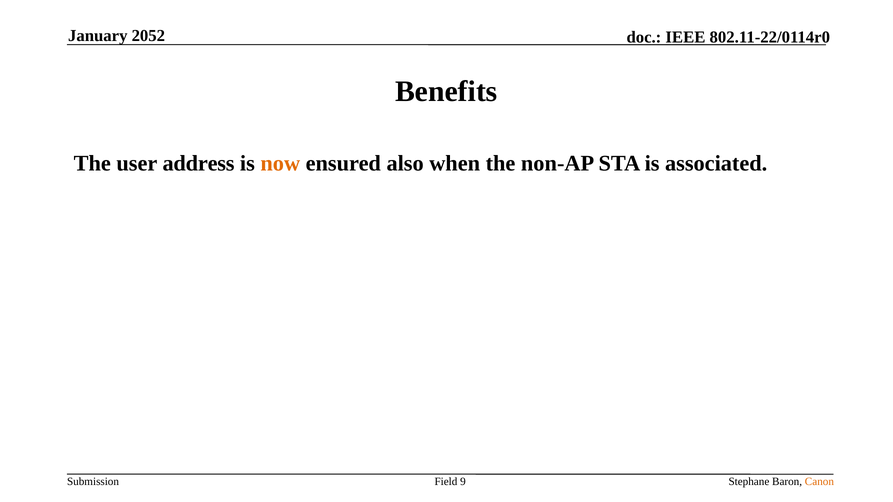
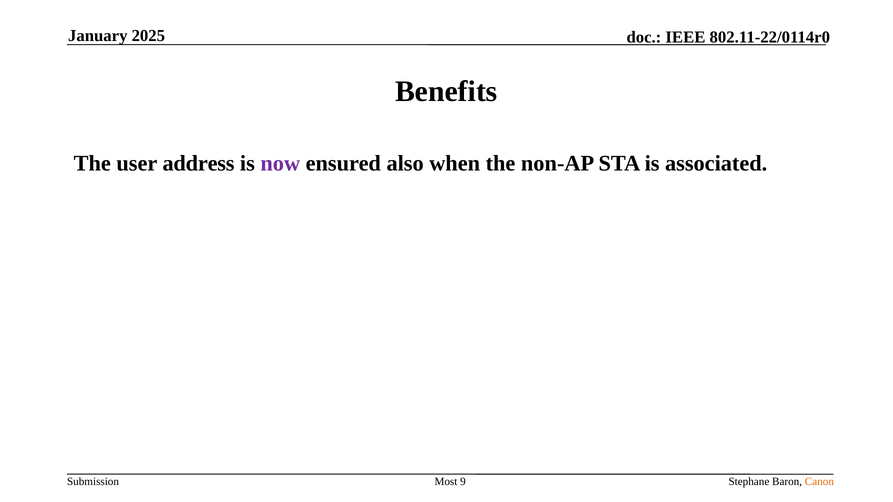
2052: 2052 -> 2025
now colour: orange -> purple
Field: Field -> Most
